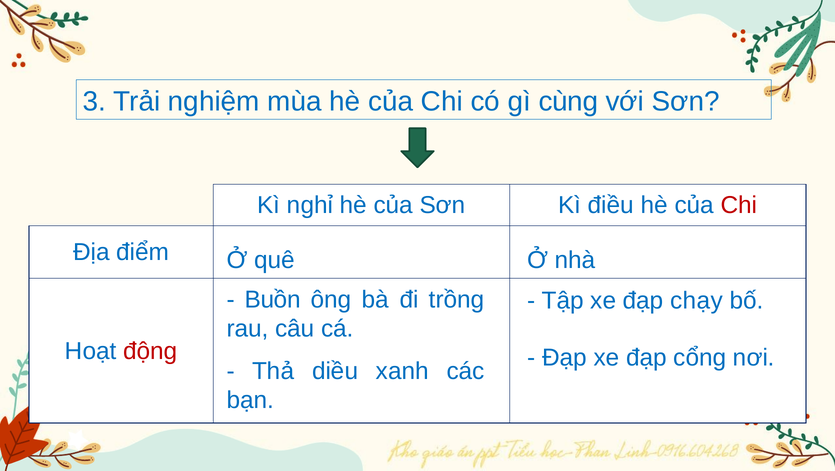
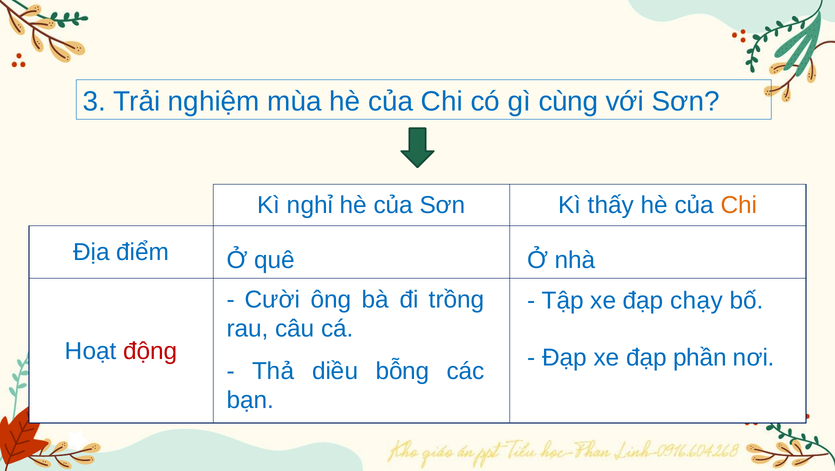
điều: điều -> thấy
Chi at (739, 205) colour: red -> orange
Buồn: Buồn -> Cười
cổng: cổng -> phần
xanh: xanh -> bỗng
